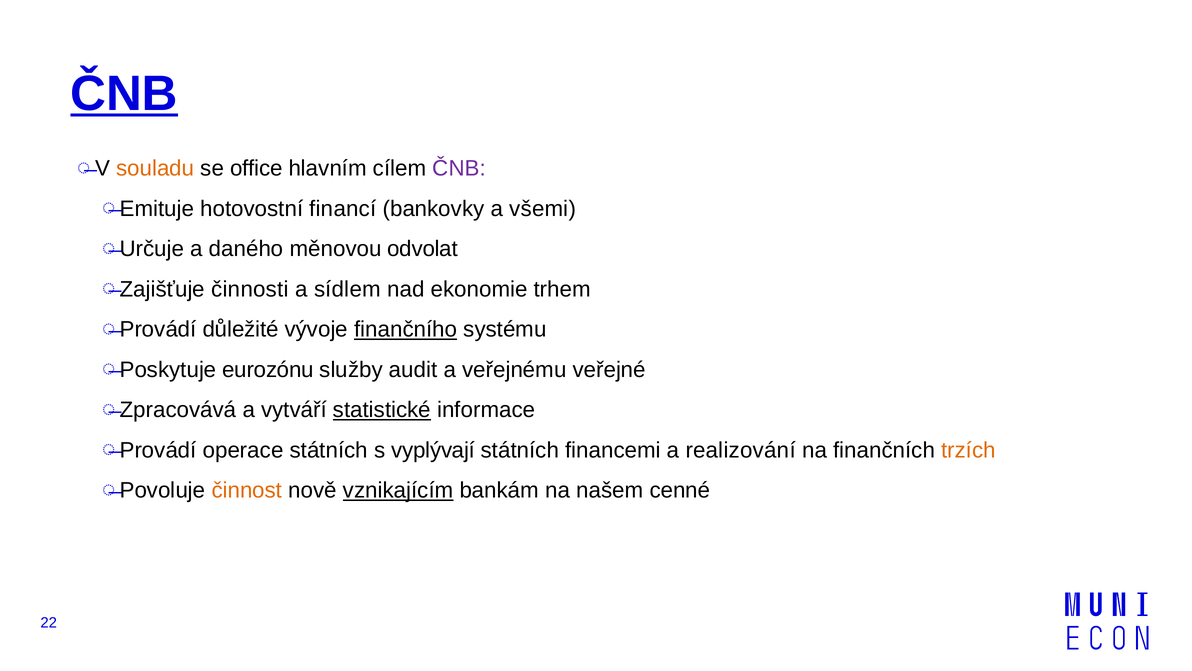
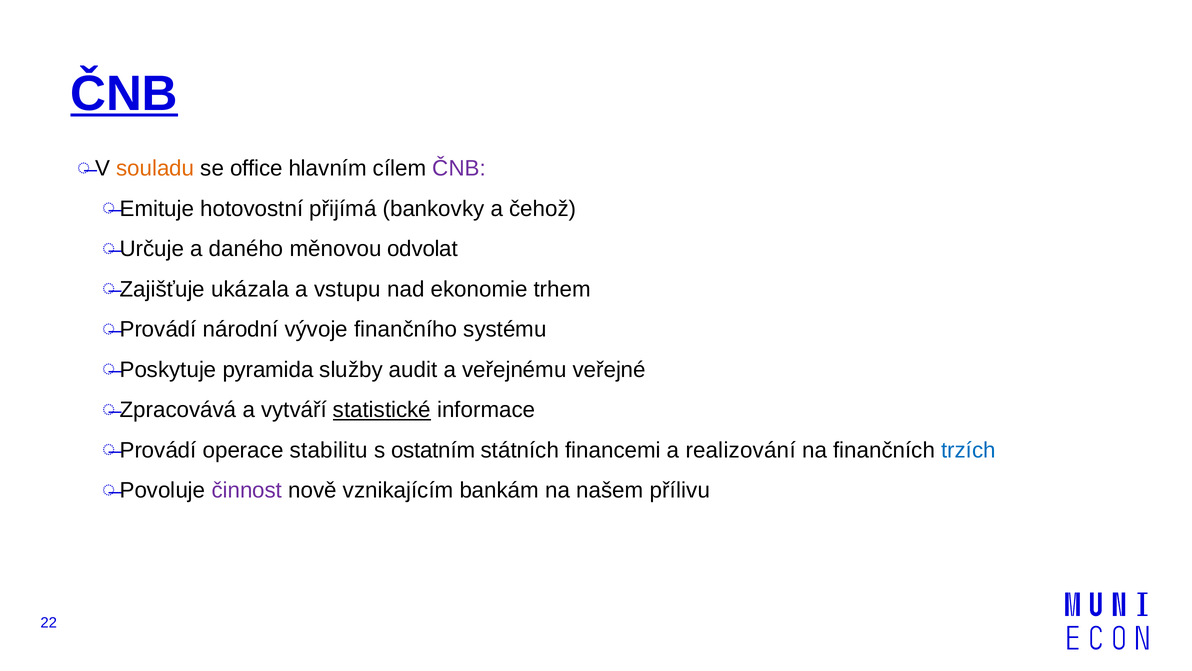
financí: financí -> přijímá
všemi: všemi -> čehož
činnosti: činnosti -> ukázala
sídlem: sídlem -> vstupu
důležité: důležité -> národní
finančního underline: present -> none
eurozónu: eurozónu -> pyramida
operace státních: státních -> stabilitu
vyplývají: vyplývají -> ostatním
trzích colour: orange -> blue
činnost colour: orange -> purple
vznikajícím underline: present -> none
cenné: cenné -> přílivu
